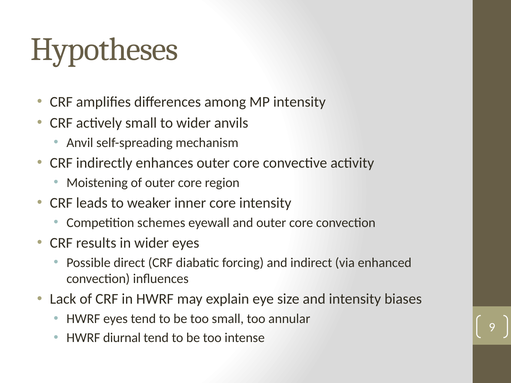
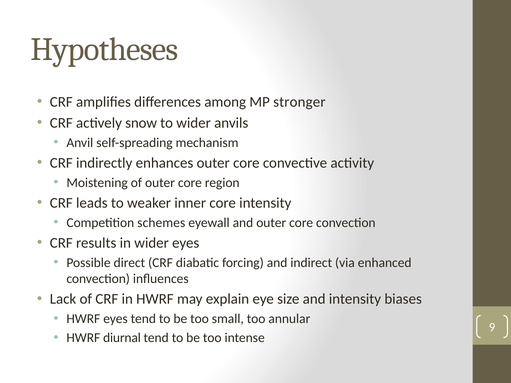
MP intensity: intensity -> stronger
actively small: small -> snow
